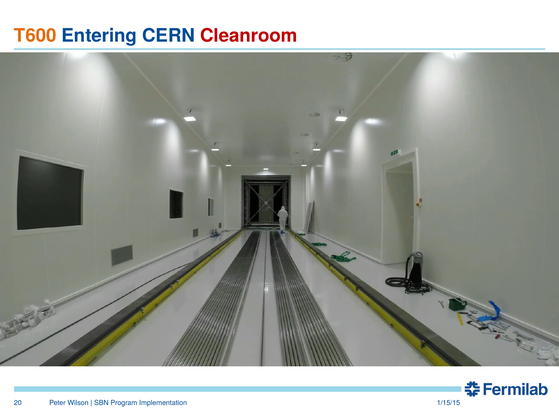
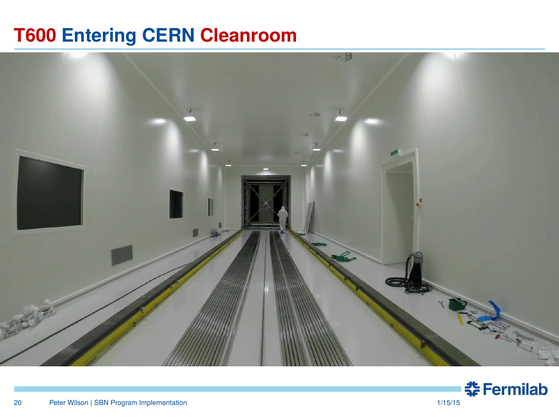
T600 colour: orange -> red
